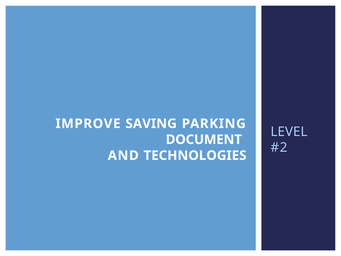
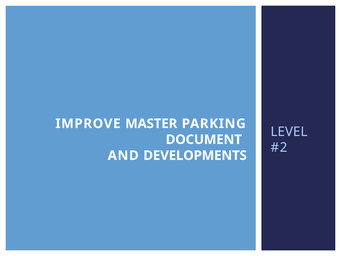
SAVING: SAVING -> MASTER
TECHNOLOGIES: TECHNOLOGIES -> DEVELOPMENTS
